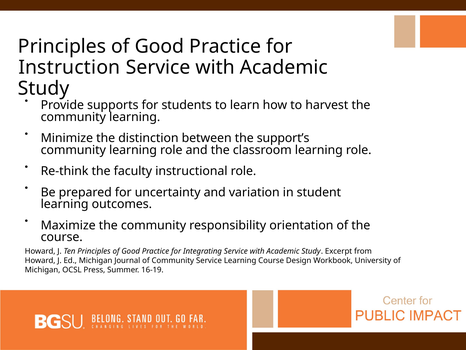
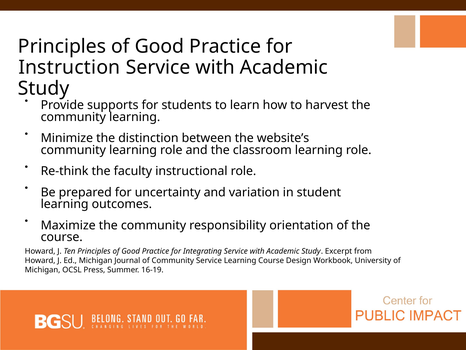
support’s: support’s -> website’s
